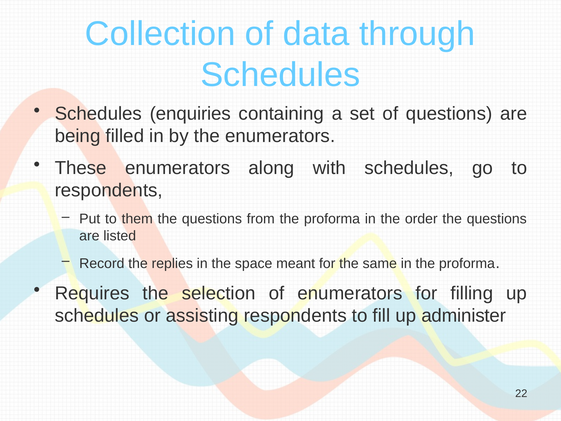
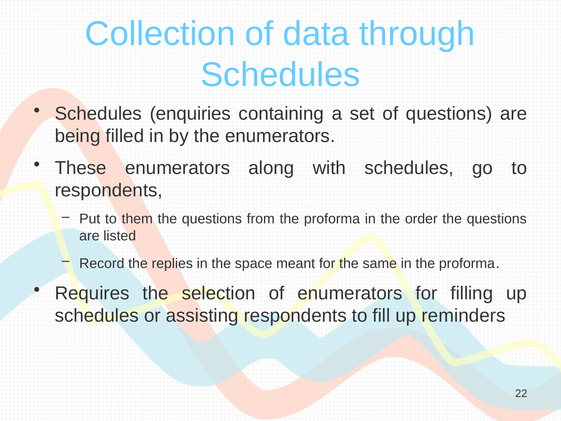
administer: administer -> reminders
